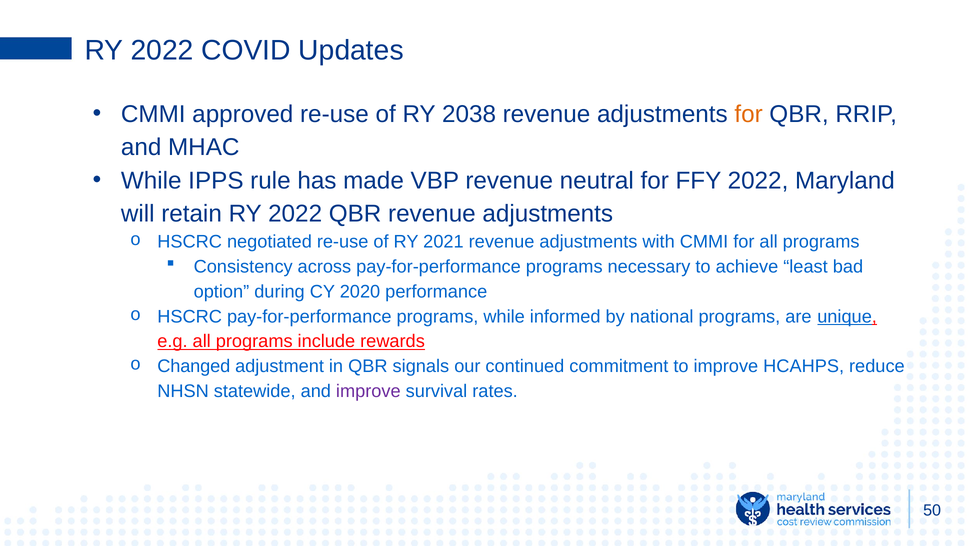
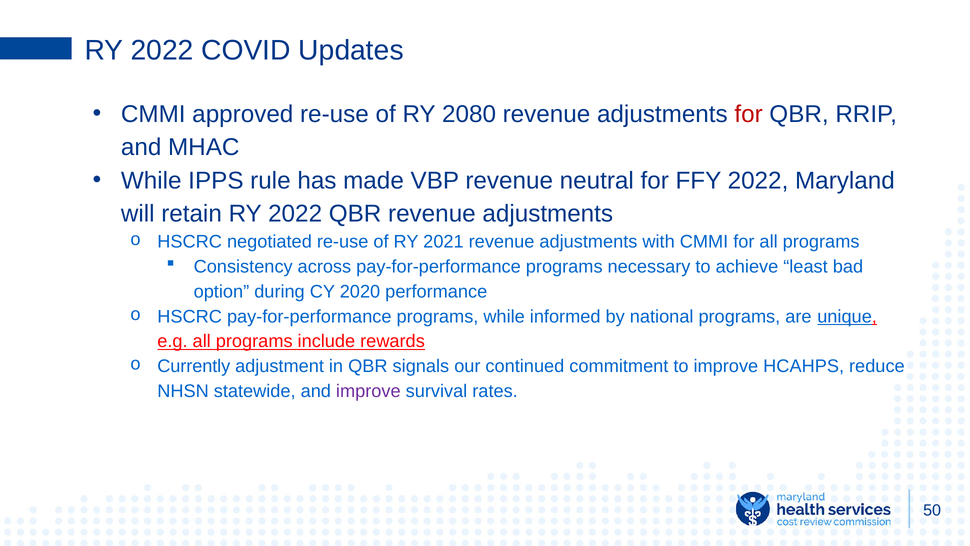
2038: 2038 -> 2080
for at (749, 114) colour: orange -> red
Changed: Changed -> Currently
